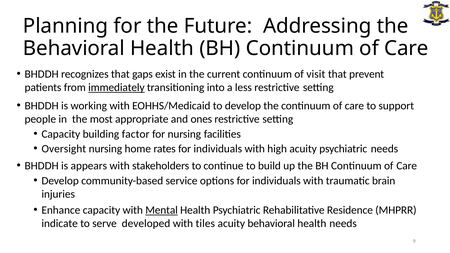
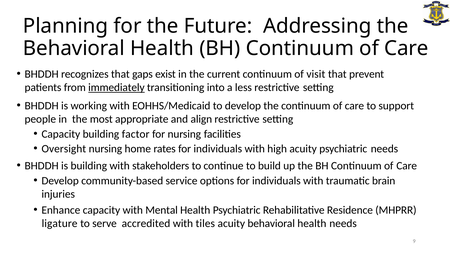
ones: ones -> align
is appears: appears -> building
Mental underline: present -> none
indicate: indicate -> ligature
developed: developed -> accredited
